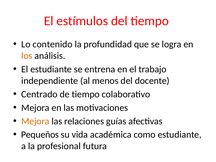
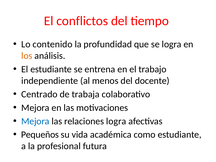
estímulos: estímulos -> conflictos
de tiempo: tiempo -> trabaja
Mejora at (35, 121) colour: orange -> blue
relaciones guías: guías -> logra
